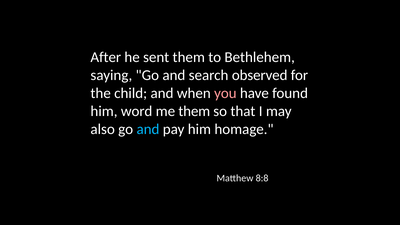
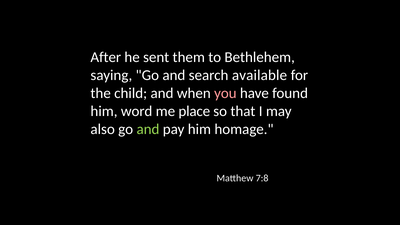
observed: observed -> available
me them: them -> place
and at (148, 129) colour: light blue -> light green
8:8: 8:8 -> 7:8
